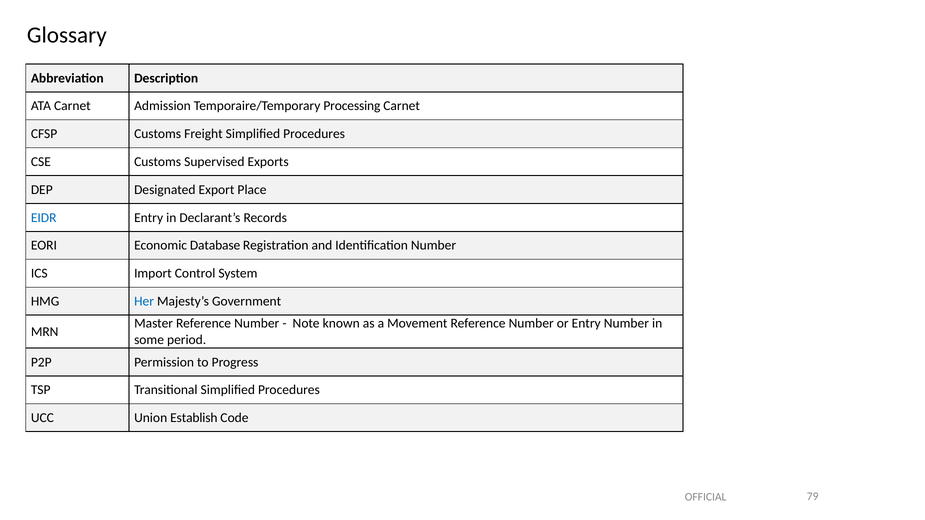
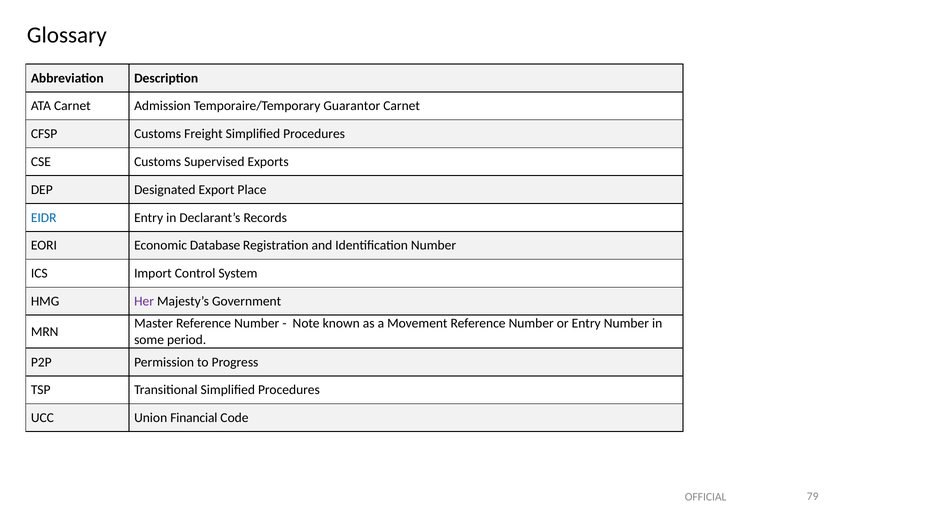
Processing: Processing -> Guarantor
Her colour: blue -> purple
Establish: Establish -> Financial
